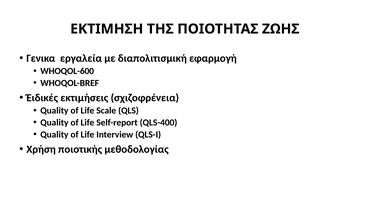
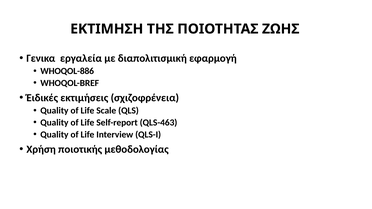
WHOQOL-600: WHOQOL-600 -> WHOQOL-886
QLS-400: QLS-400 -> QLS-463
